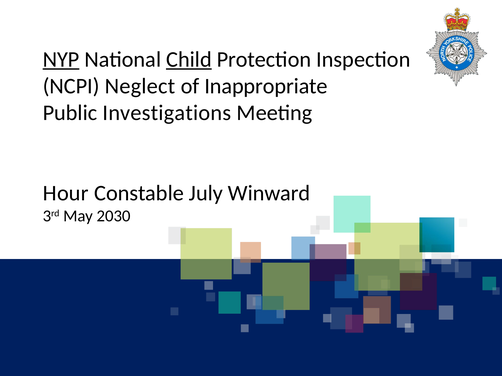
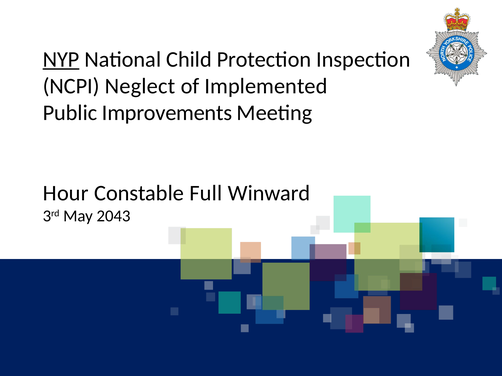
Child underline: present -> none
Inappropriate: Inappropriate -> Implemented
Investigations: Investigations -> Improvements
July: July -> Full
2030: 2030 -> 2043
